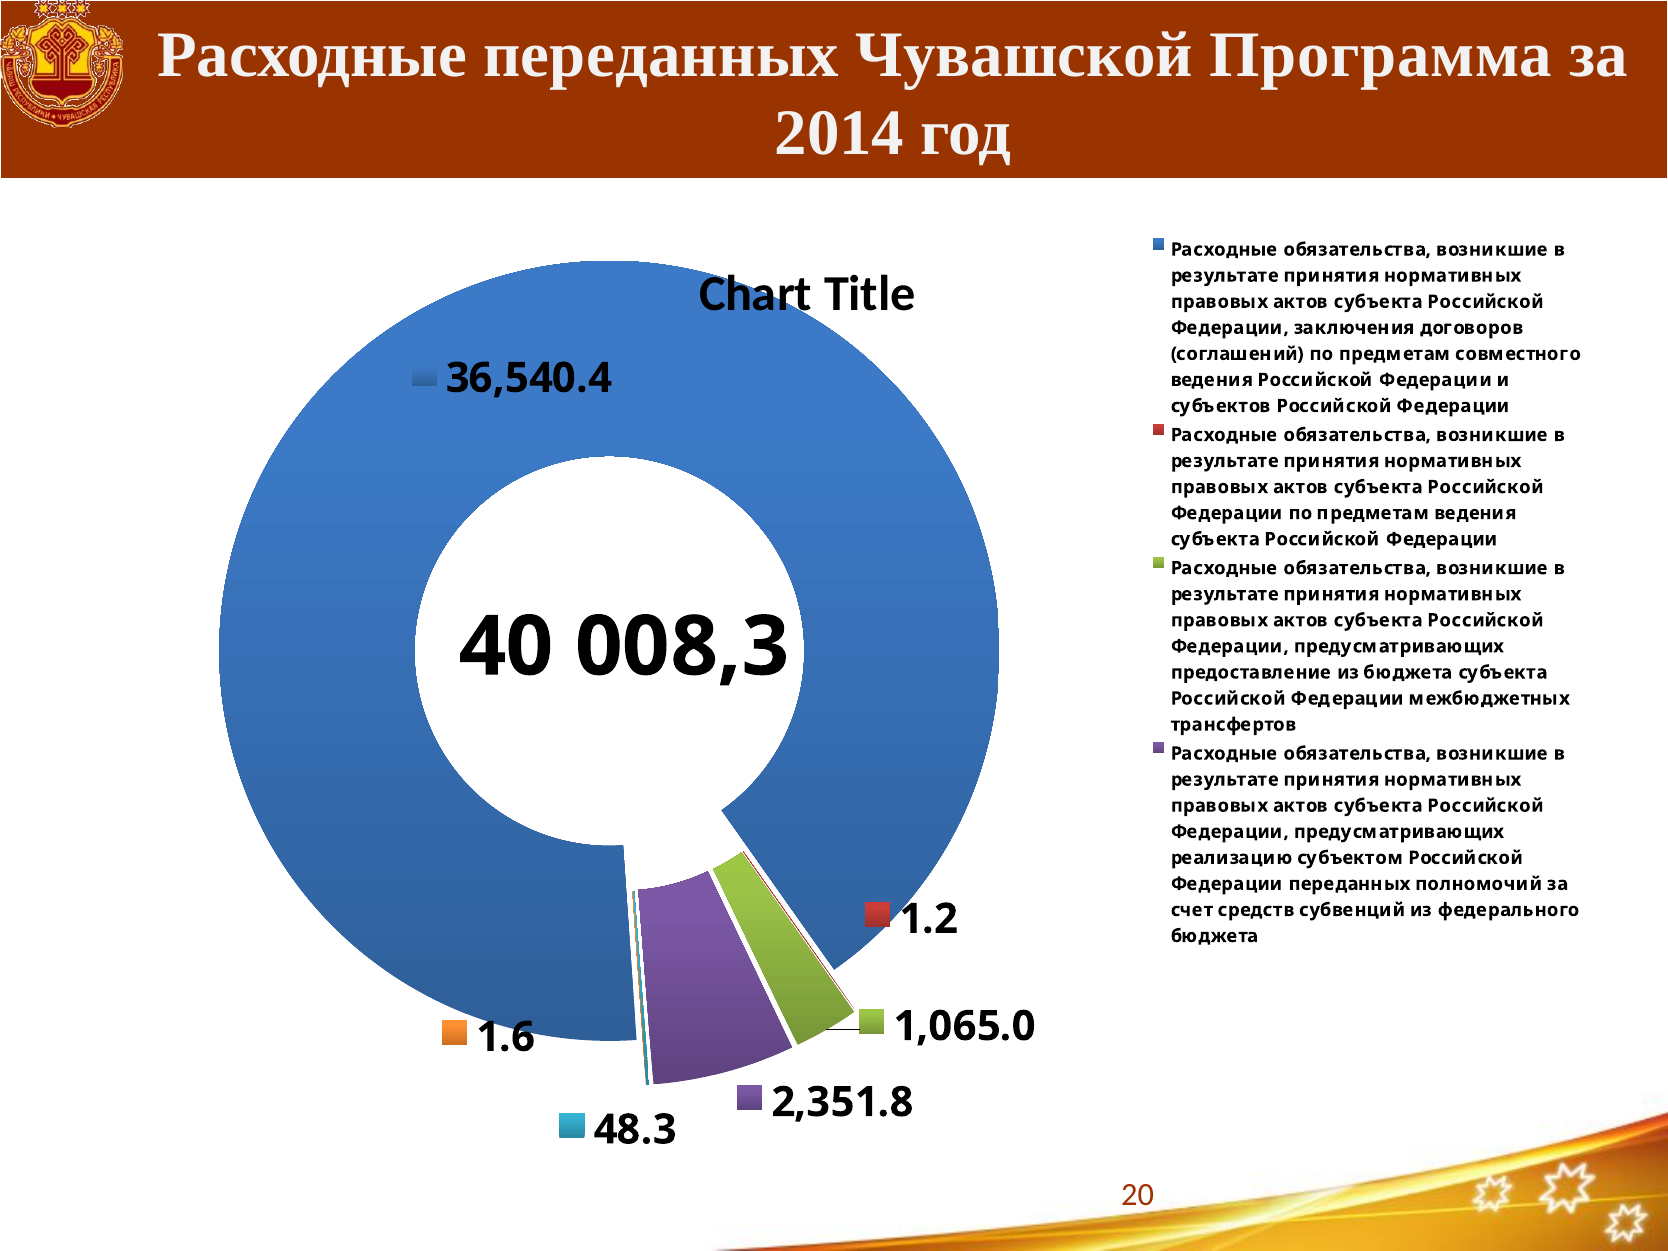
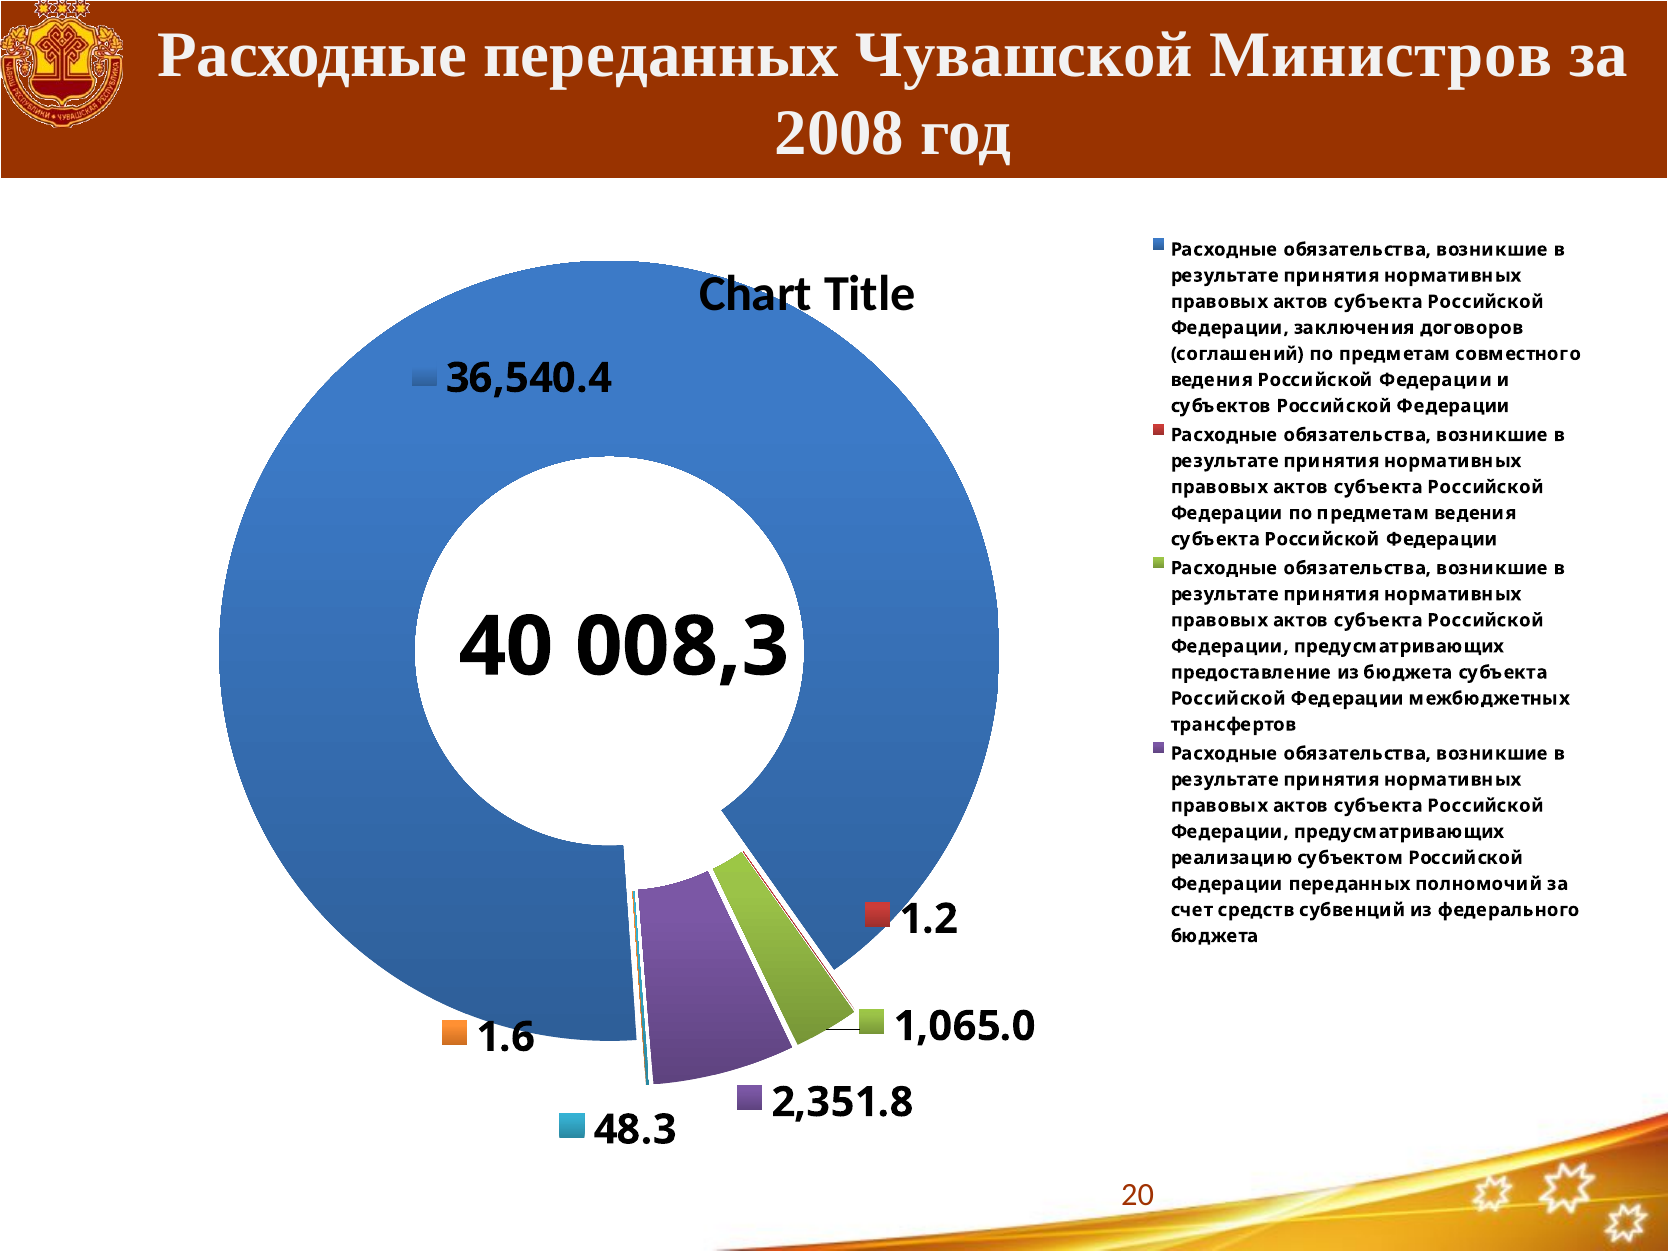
Программа: Программа -> Министров
2014: 2014 -> 2008
